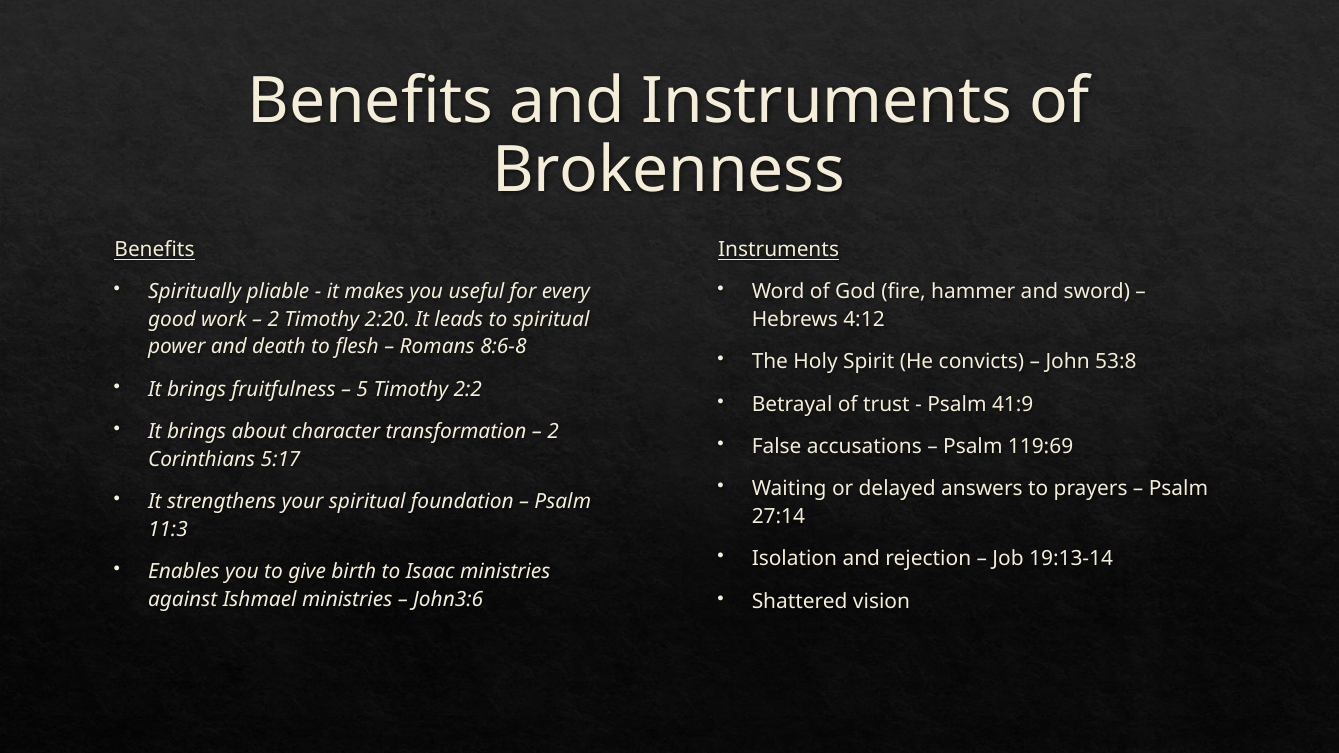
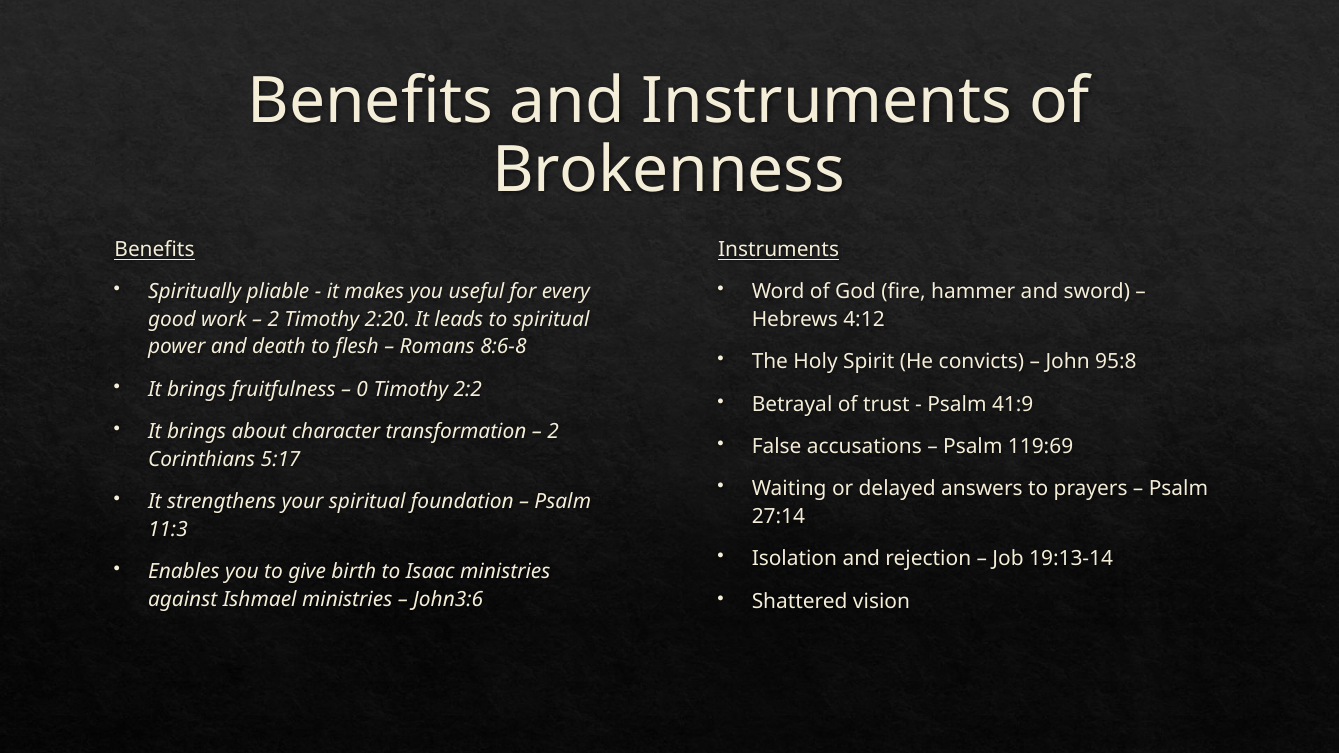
53:8: 53:8 -> 95:8
5: 5 -> 0
